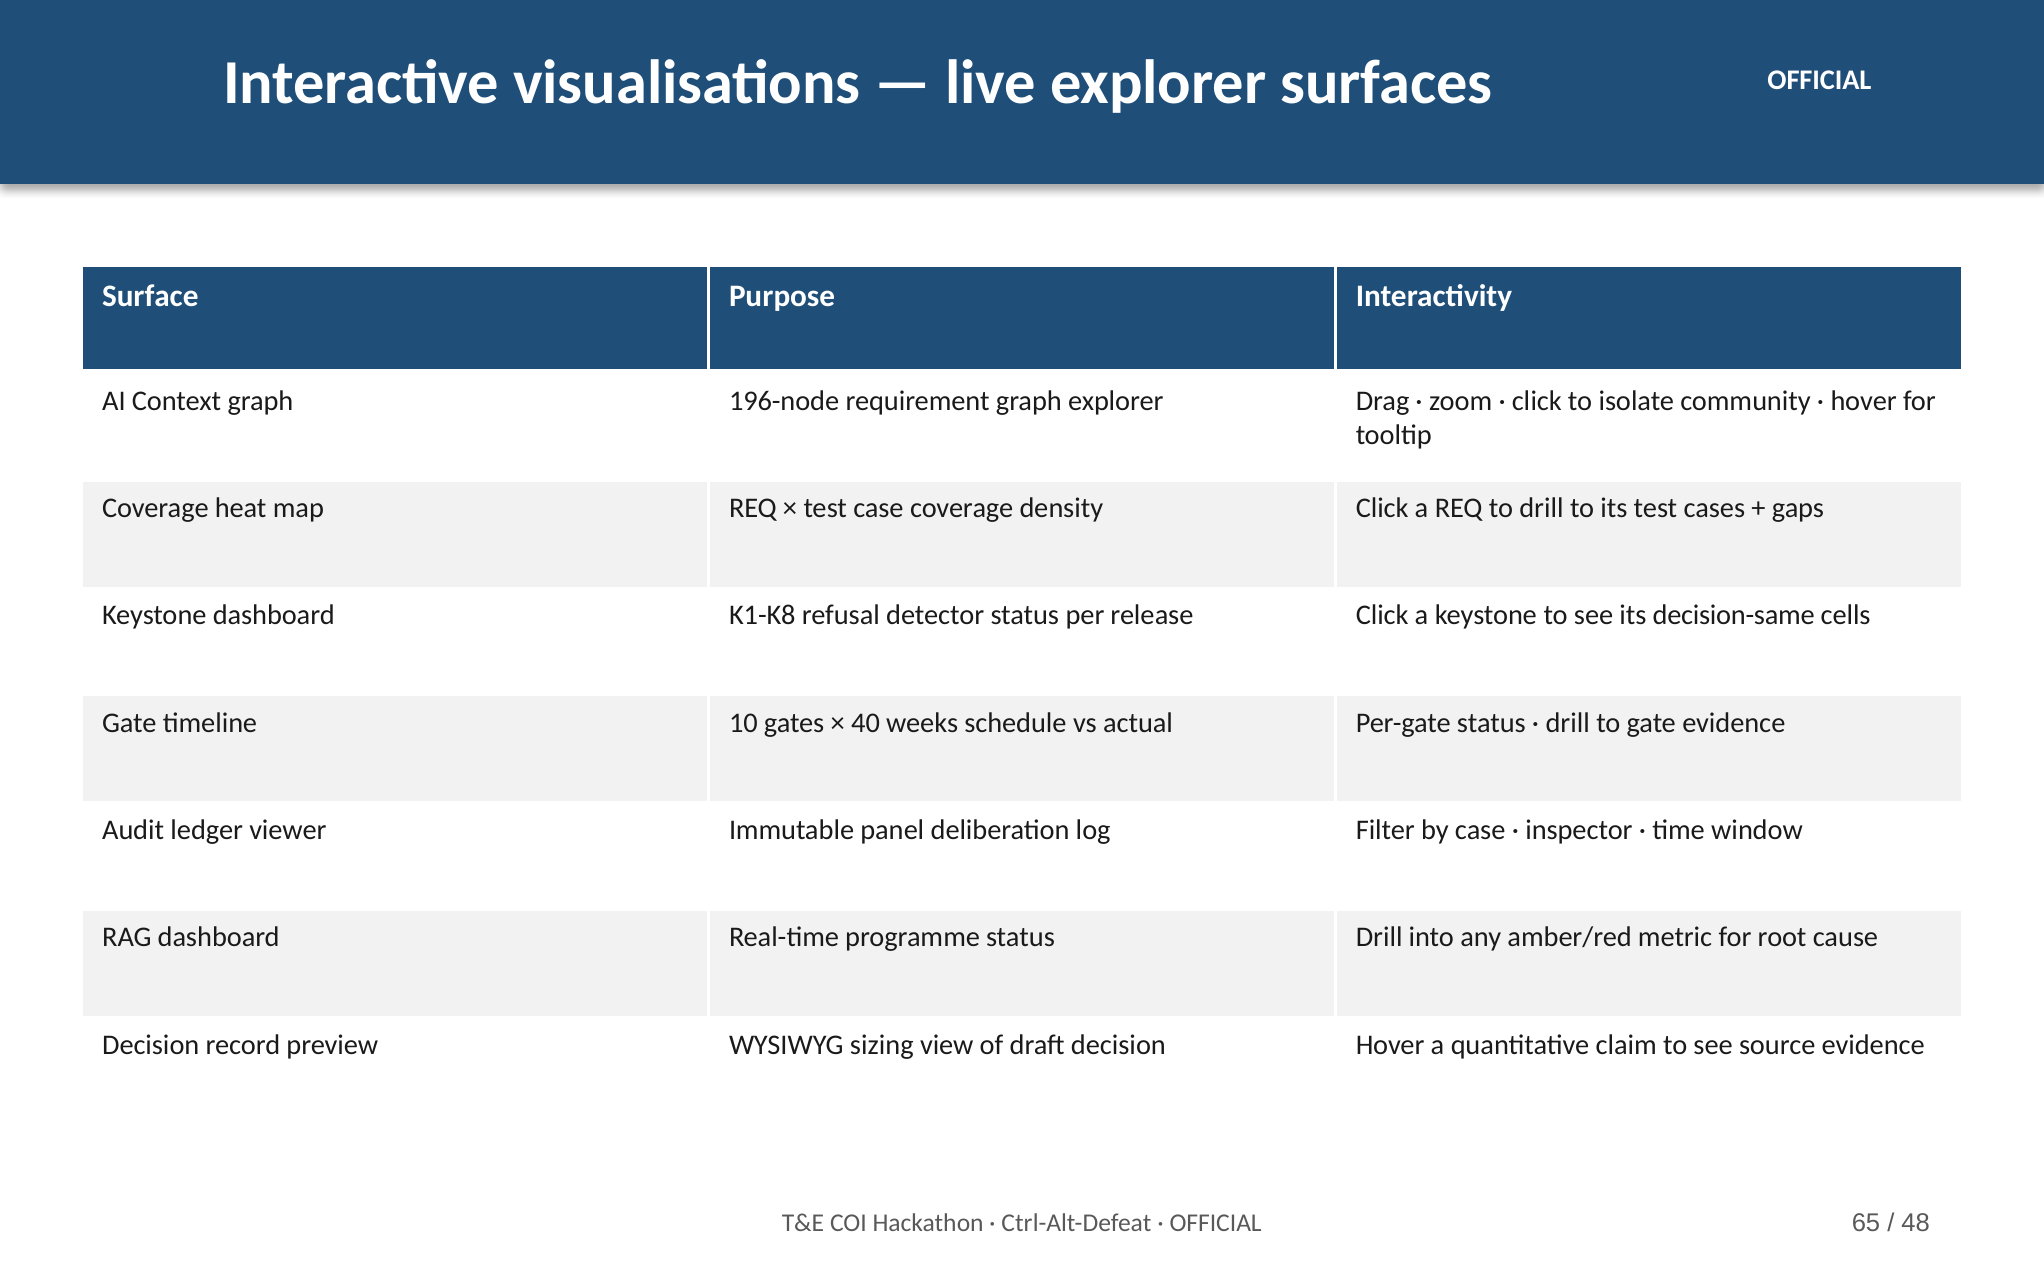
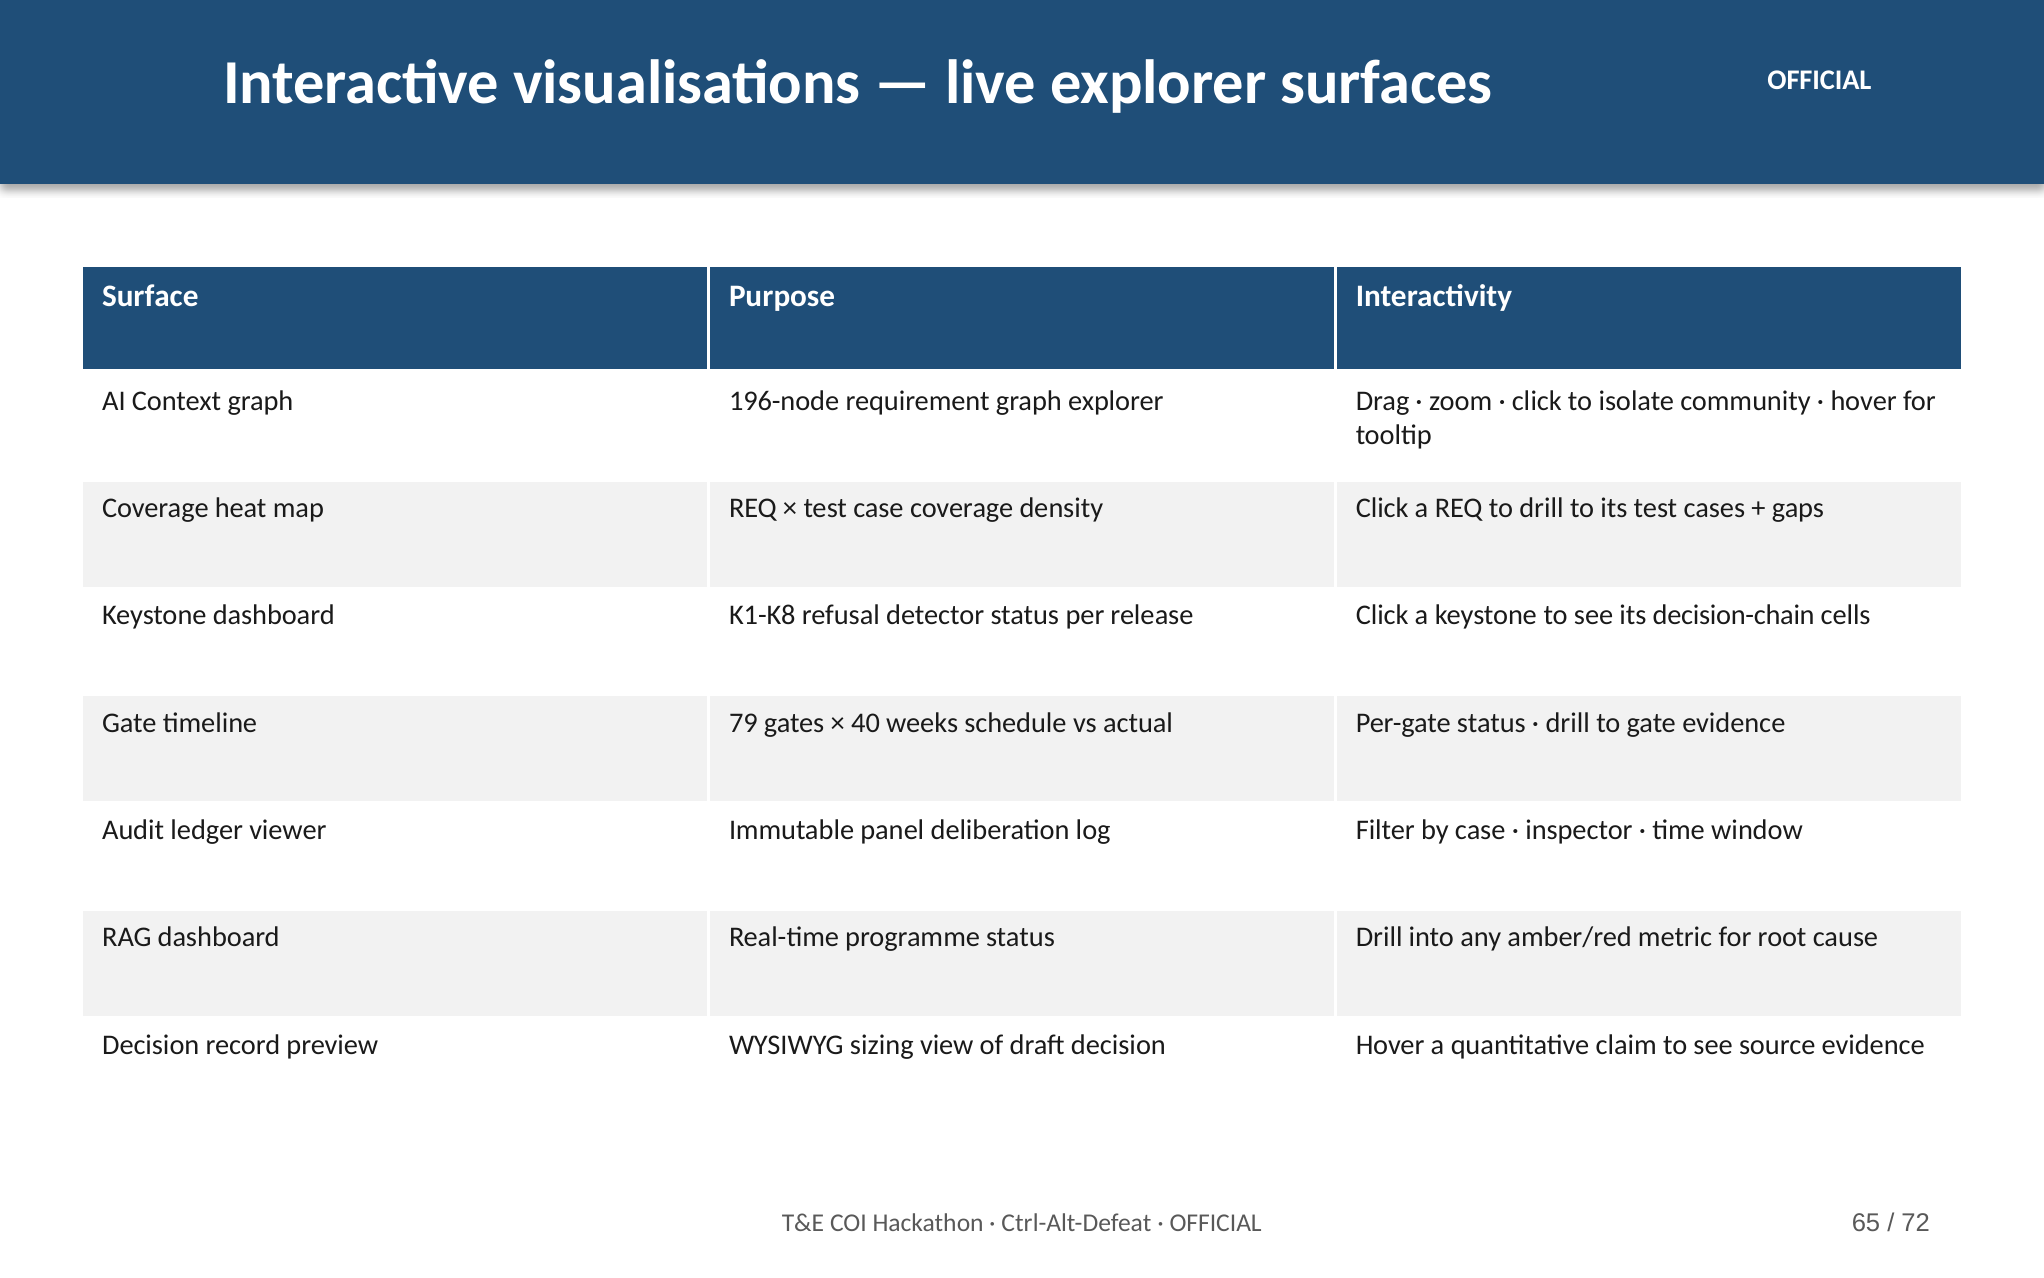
decision-same: decision-same -> decision-chain
10: 10 -> 79
48: 48 -> 72
